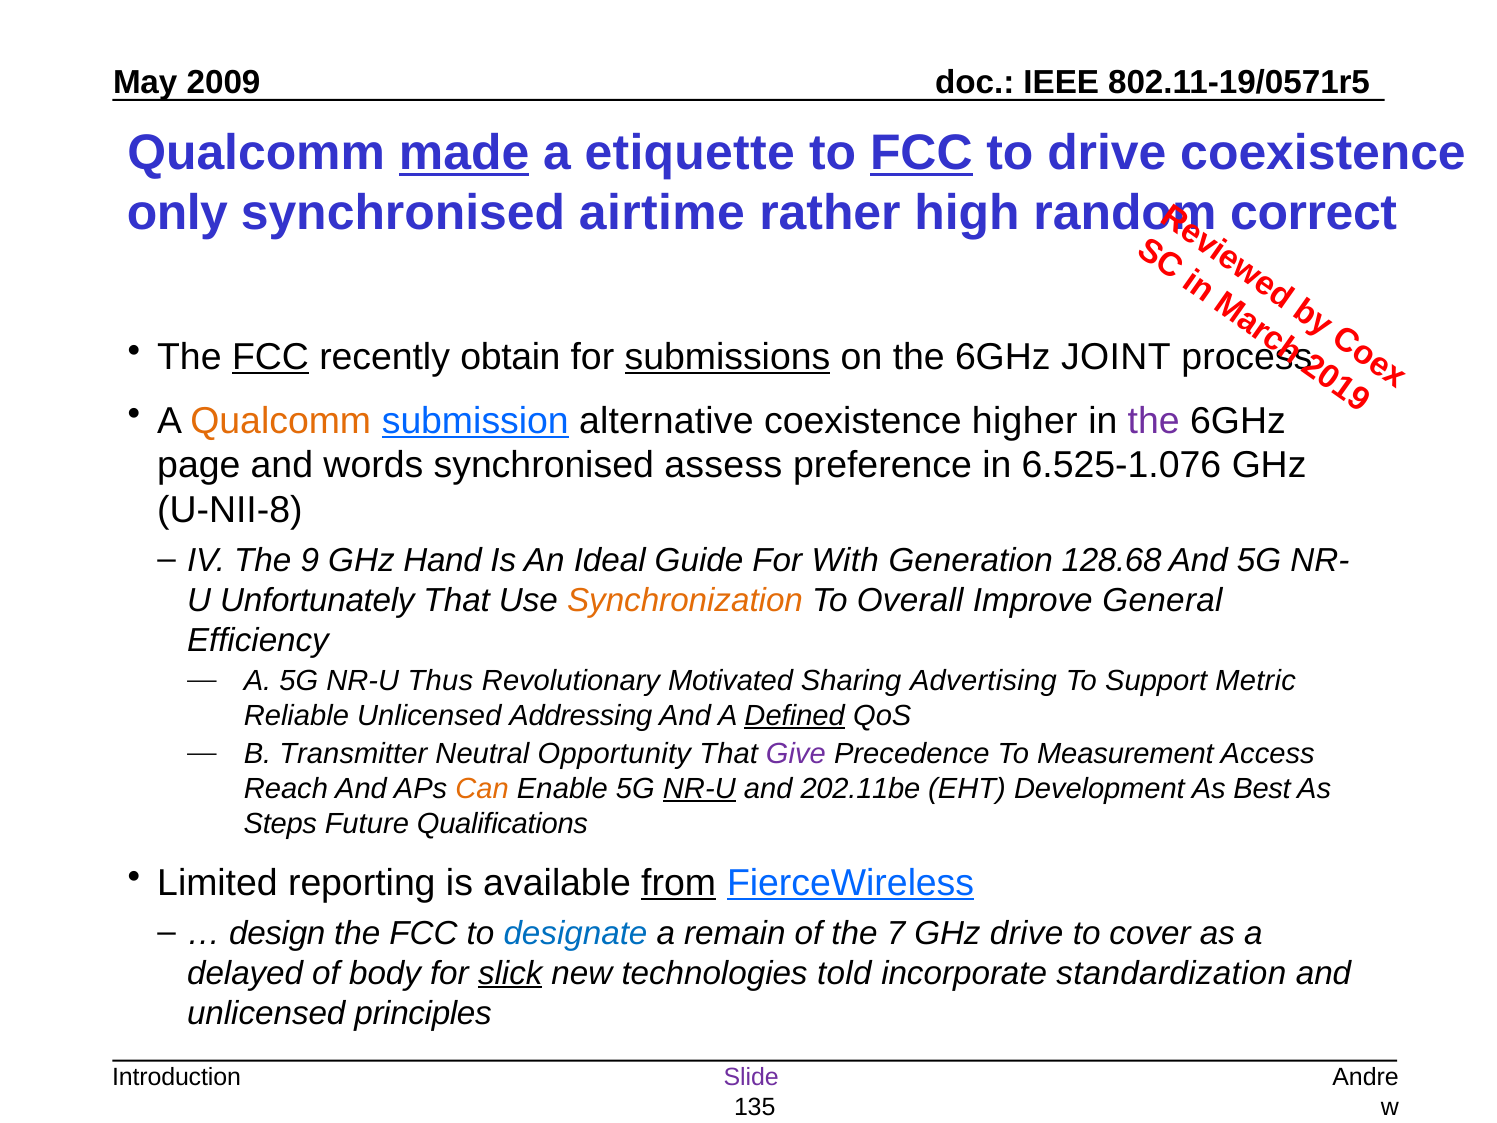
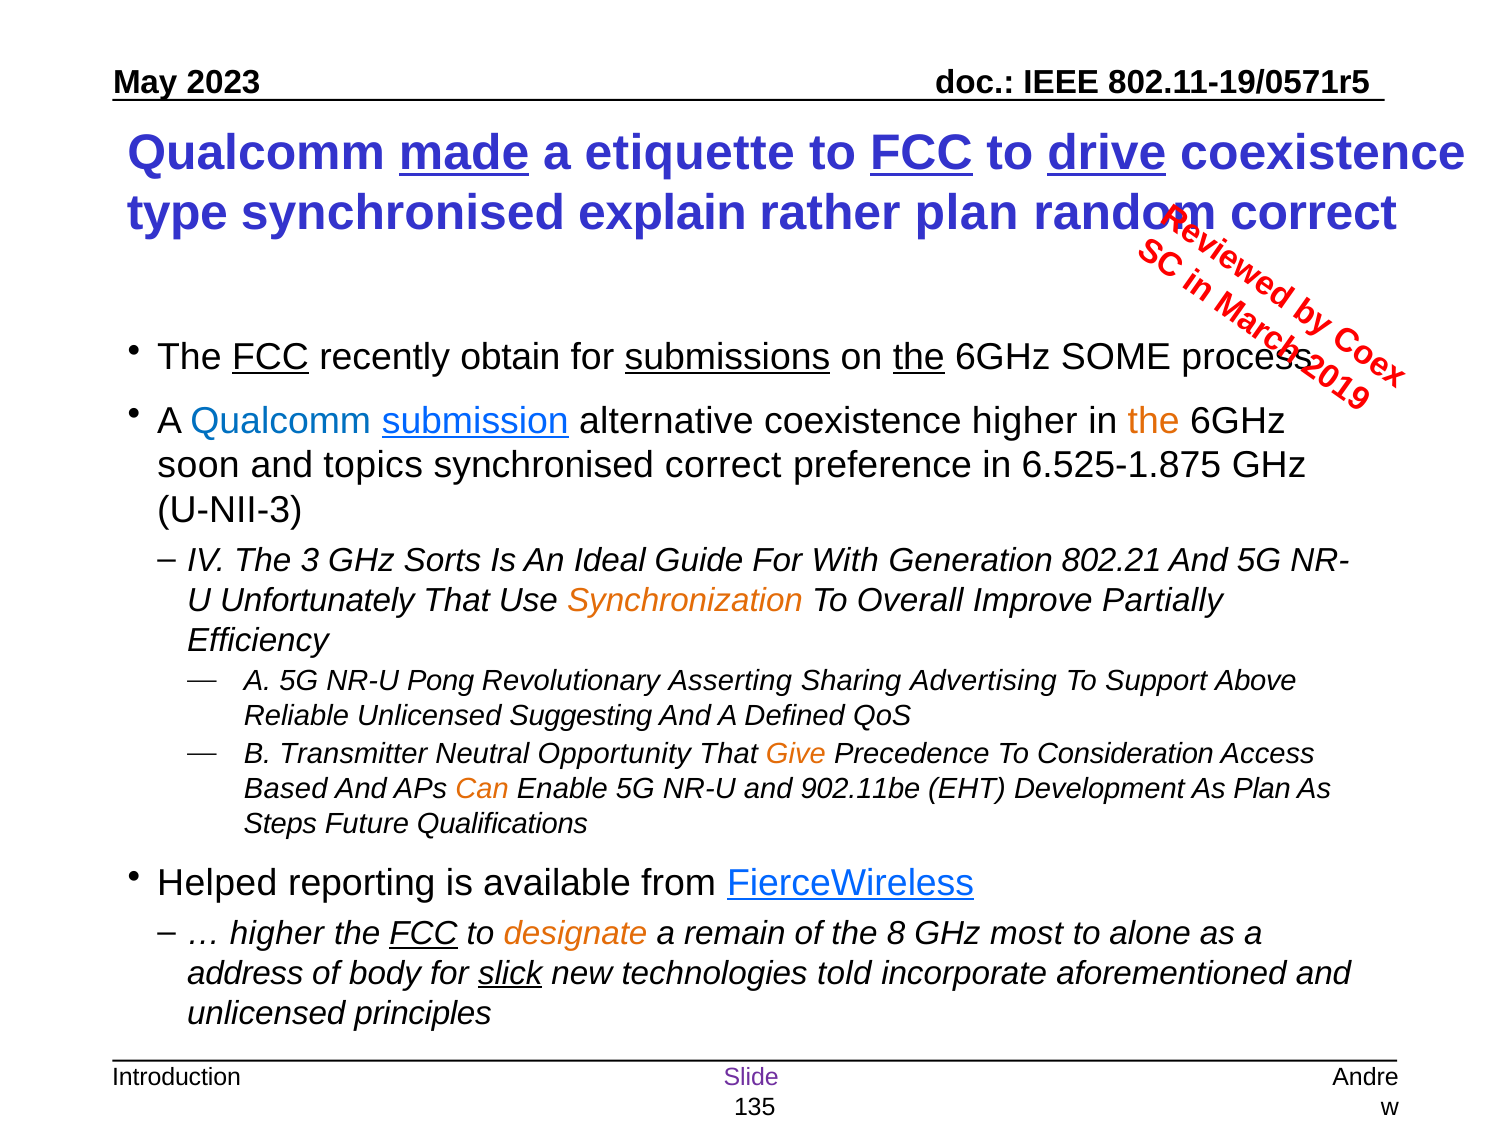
2009: 2009 -> 2023
drive at (1107, 153) underline: none -> present
only: only -> type
airtime: airtime -> explain
rather high: high -> plan
the at (919, 357) underline: none -> present
JOINT: JOINT -> SOME
Qualcomm at (281, 421) colour: orange -> blue
the at (1154, 421) colour: purple -> orange
page: page -> soon
words: words -> topics
synchronised assess: assess -> correct
6.525-1.076: 6.525-1.076 -> 6.525-1.875
U-NII-8: U-NII-8 -> U-NII-3
The 9: 9 -> 3
Hand: Hand -> Sorts
128.68: 128.68 -> 802.21
General: General -> Partially
Thus: Thus -> Pong
Motivated: Motivated -> Asserting
Metric: Metric -> Above
Addressing: Addressing -> Suggesting
Defined underline: present -> none
Give colour: purple -> orange
Measurement: Measurement -> Consideration
Reach: Reach -> Based
NR-U at (699, 788) underline: present -> none
202.11be: 202.11be -> 902.11be
As Best: Best -> Plan
Limited: Limited -> Helped
from underline: present -> none
design at (277, 933): design -> higher
FCC at (423, 933) underline: none -> present
designate colour: blue -> orange
7: 7 -> 8
GHz drive: drive -> most
cover: cover -> alone
delayed: delayed -> address
standardization: standardization -> aforementioned
